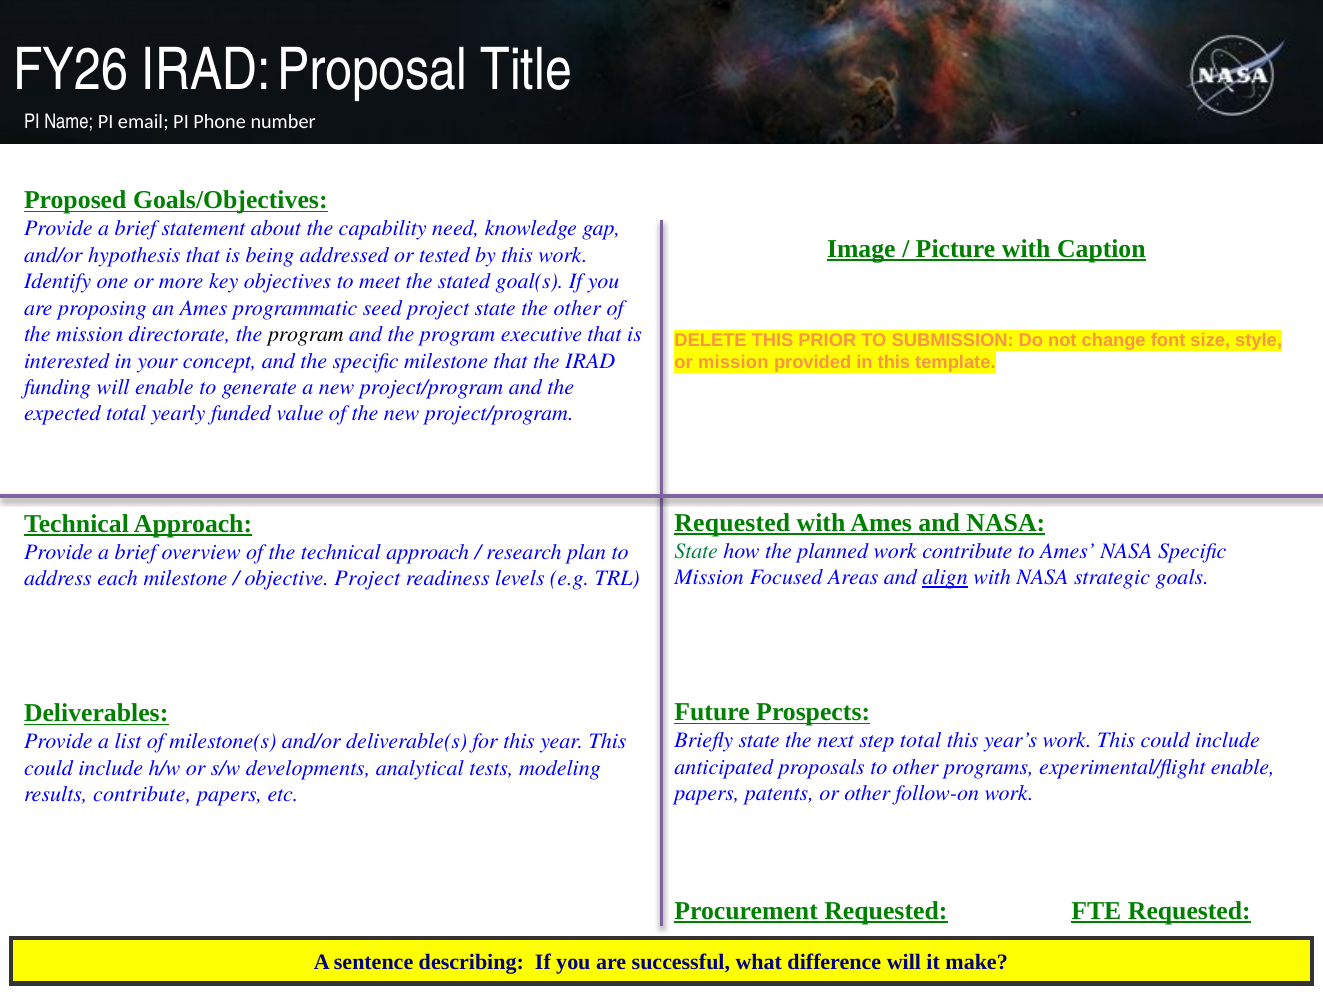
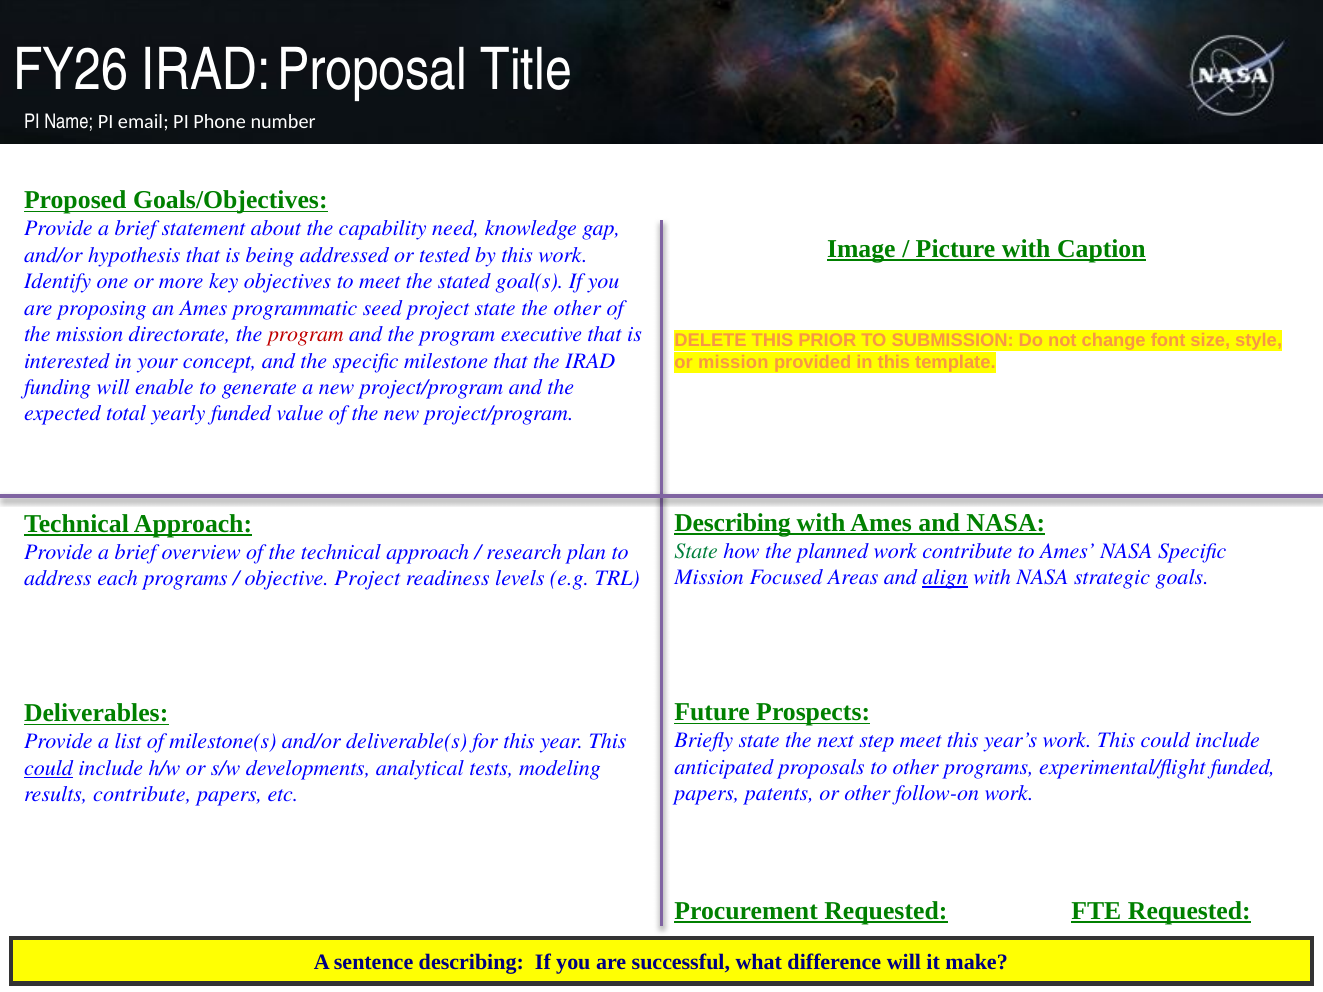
program at (306, 334) colour: black -> red
Requested at (732, 523): Requested -> Describing
each milestone: milestone -> programs
step total: total -> meet
experimental/flight enable: enable -> funded
could at (48, 768) underline: none -> present
